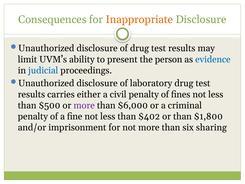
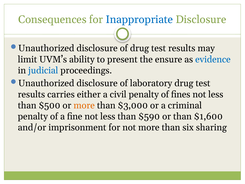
Inappropriate colour: orange -> blue
person: person -> ensure
more at (84, 105) colour: purple -> orange
$6,000: $6,000 -> $3,000
$402: $402 -> $590
$1,800: $1,800 -> $1,600
